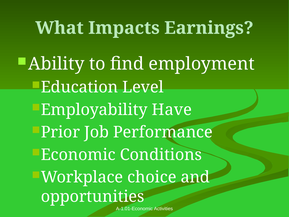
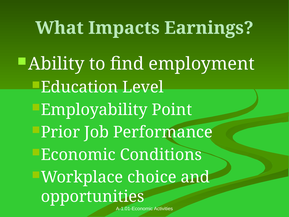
Have: Have -> Point
